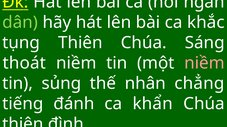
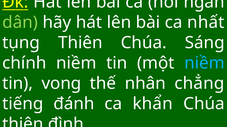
khắc: khắc -> nhất
thoát: thoát -> chính
niềm at (204, 63) colour: pink -> light blue
sủng: sủng -> vong
